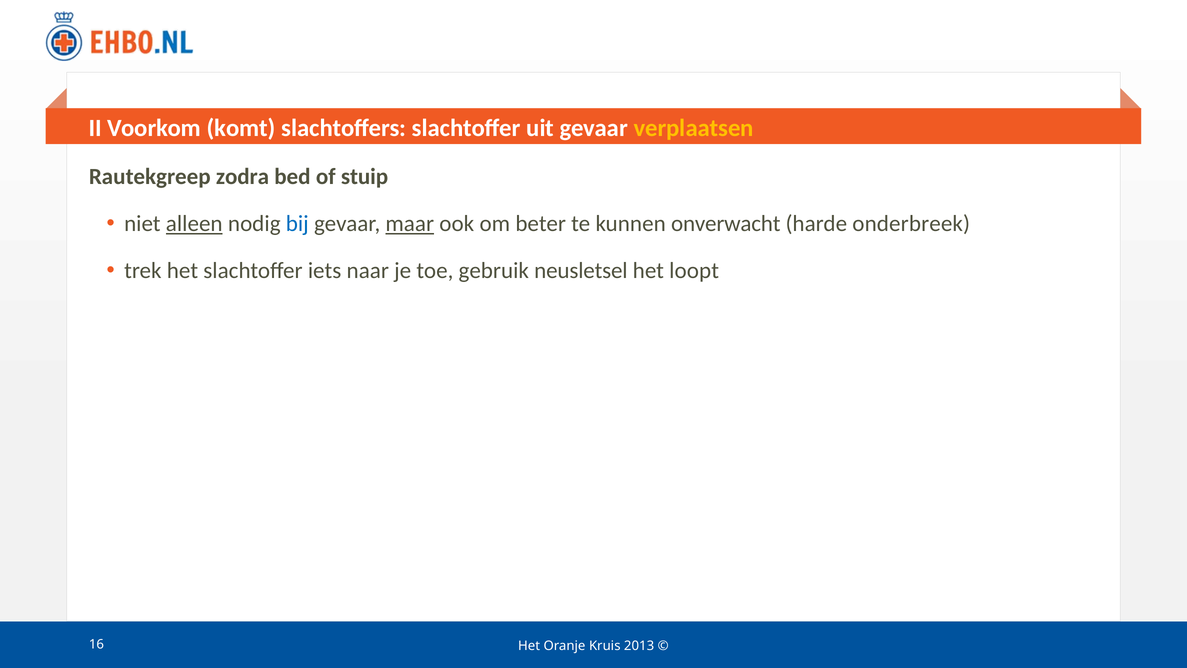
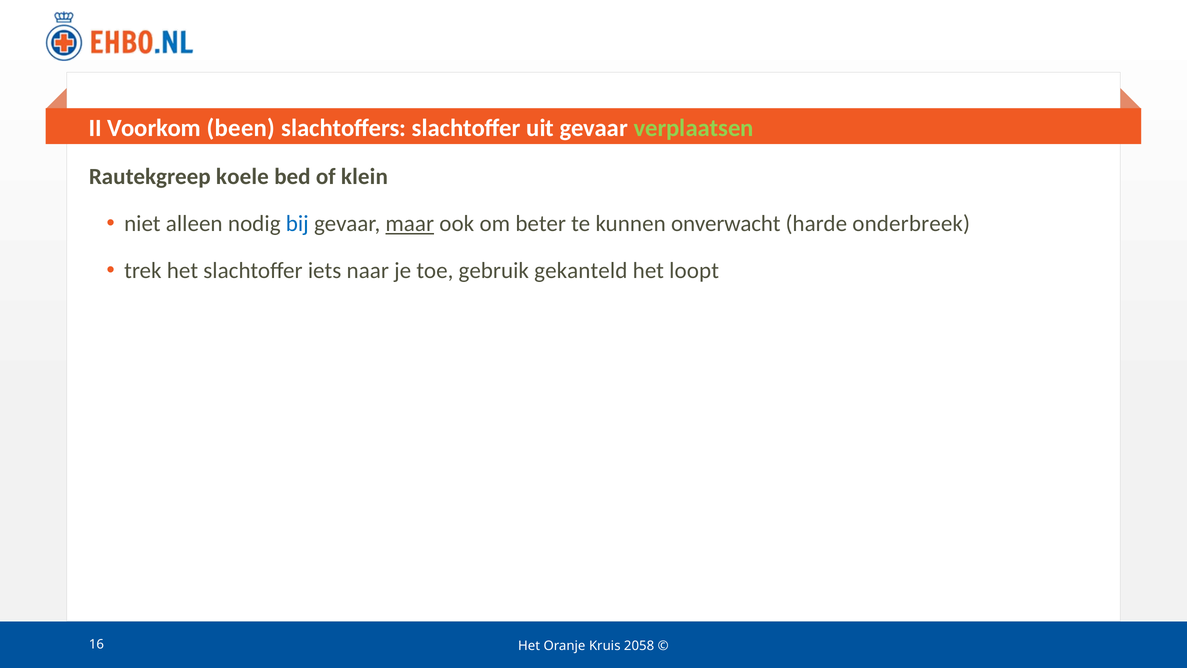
komt: komt -> been
verplaatsen colour: yellow -> light green
zodra: zodra -> koele
stuip: stuip -> klein
alleen at (194, 224) underline: present -> none
neusletsel: neusletsel -> gekanteld
2013: 2013 -> 2058
